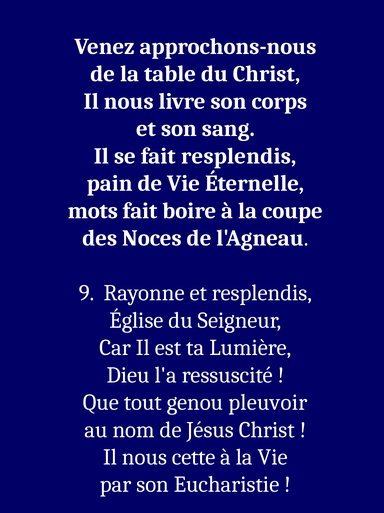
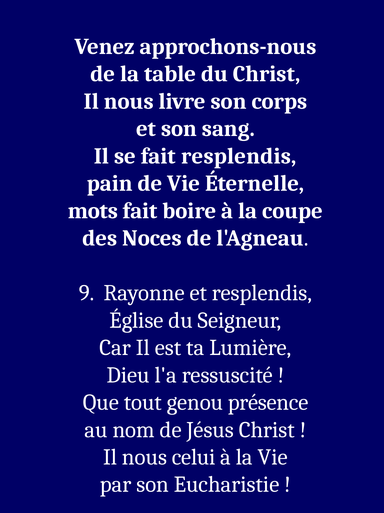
pleuvoir: pleuvoir -> présence
cette: cette -> celui
